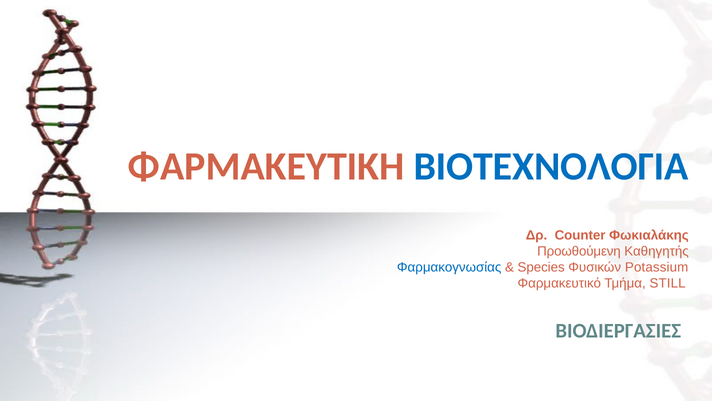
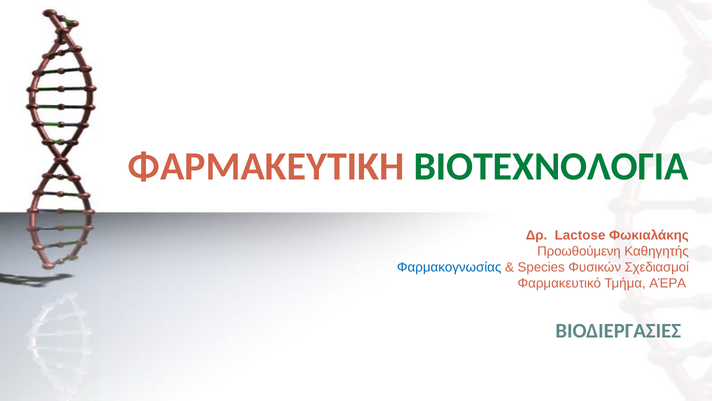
ΒΙΟΤΕΧΝΟΛΟΓΙΑ colour: blue -> green
Counter: Counter -> Lactose
Potassium: Potassium -> Σχεδιασμοί
STILL: STILL -> ΑΈΡΑ
